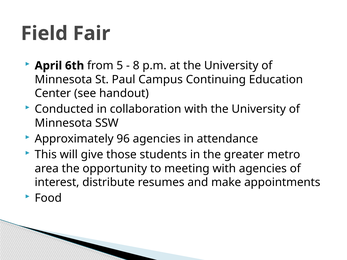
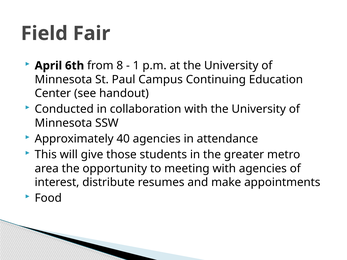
5: 5 -> 8
8: 8 -> 1
96: 96 -> 40
